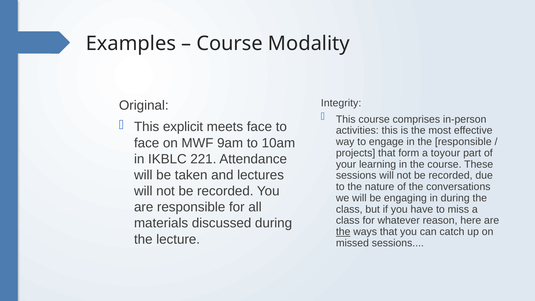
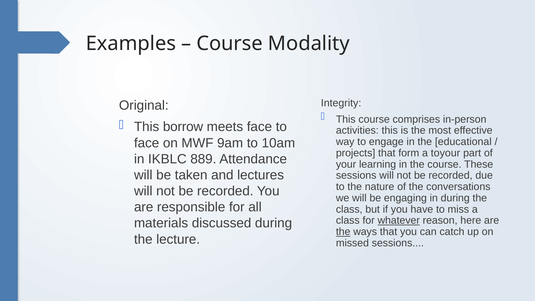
explicit: explicit -> borrow
the responsible: responsible -> educational
221: 221 -> 889
whatever underline: none -> present
